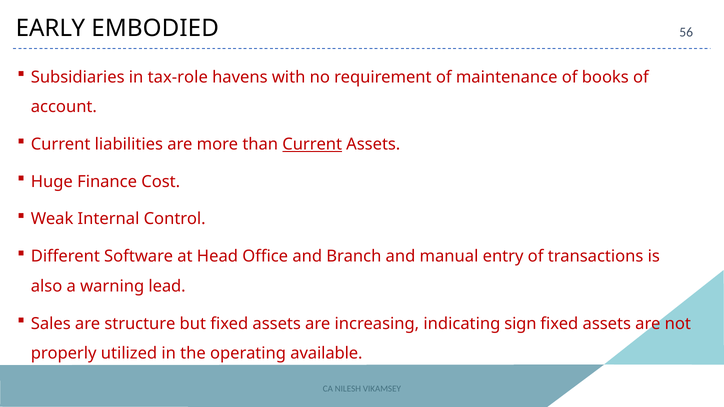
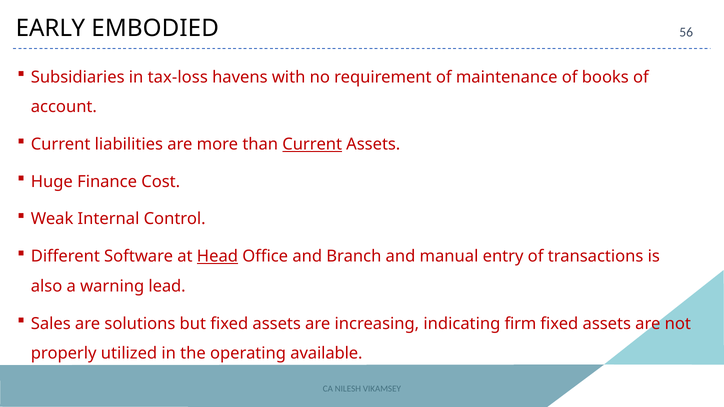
tax-role: tax-role -> tax-loss
Head underline: none -> present
structure: structure -> solutions
sign: sign -> firm
